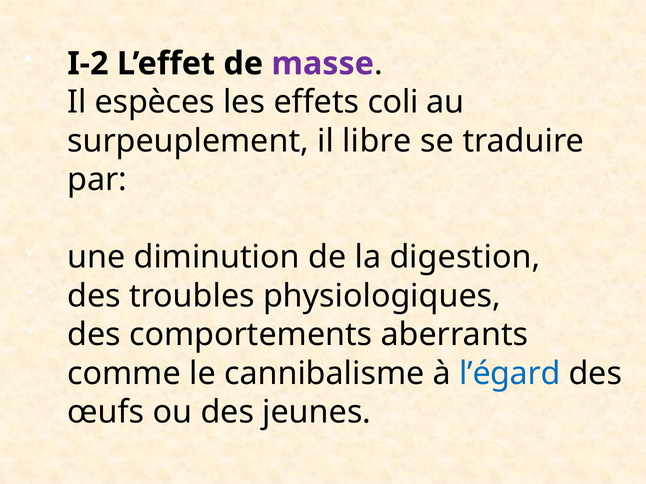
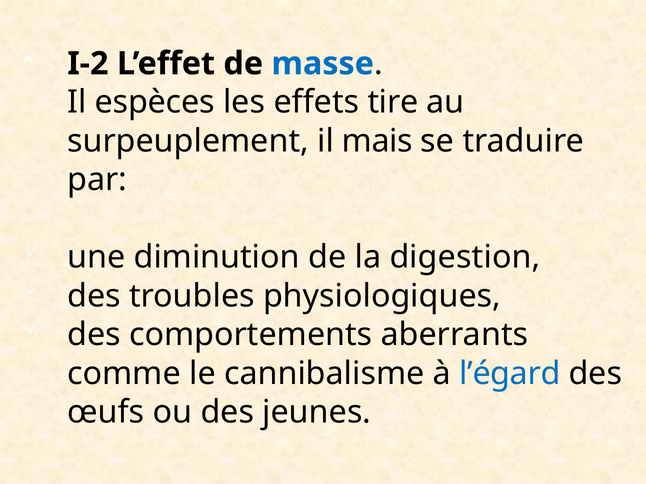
masse colour: purple -> blue
coli: coli -> tire
libre: libre -> mais
